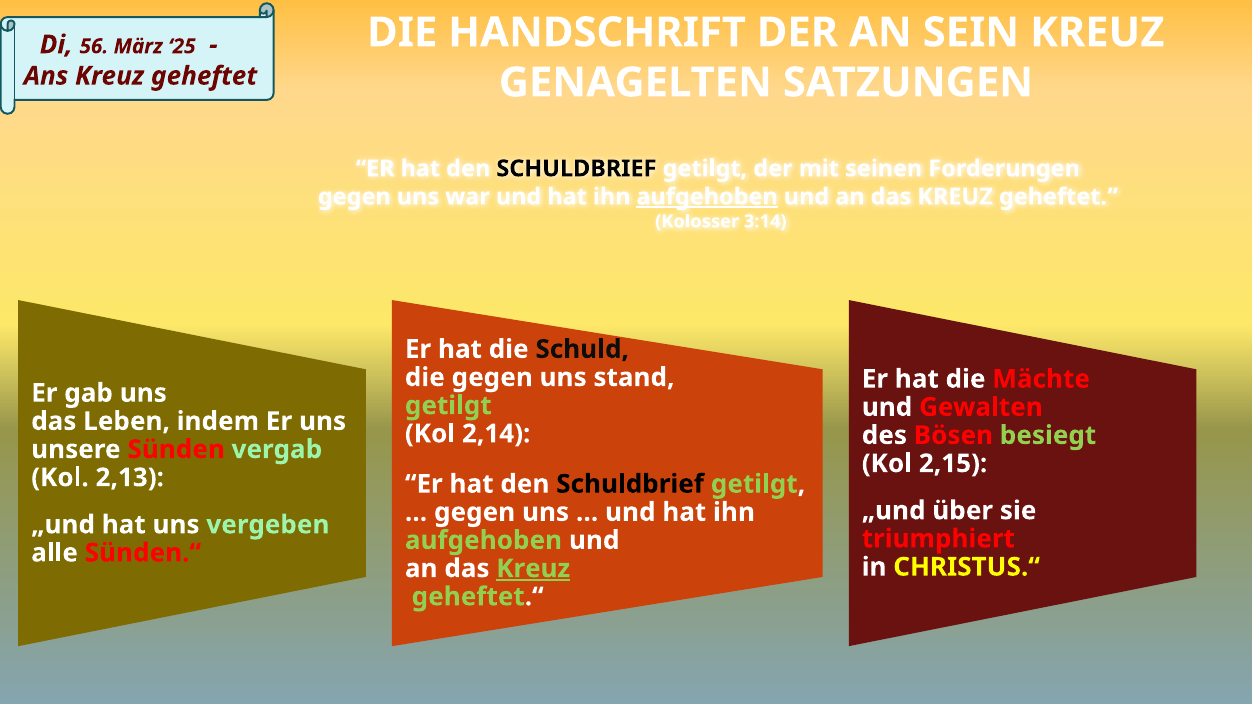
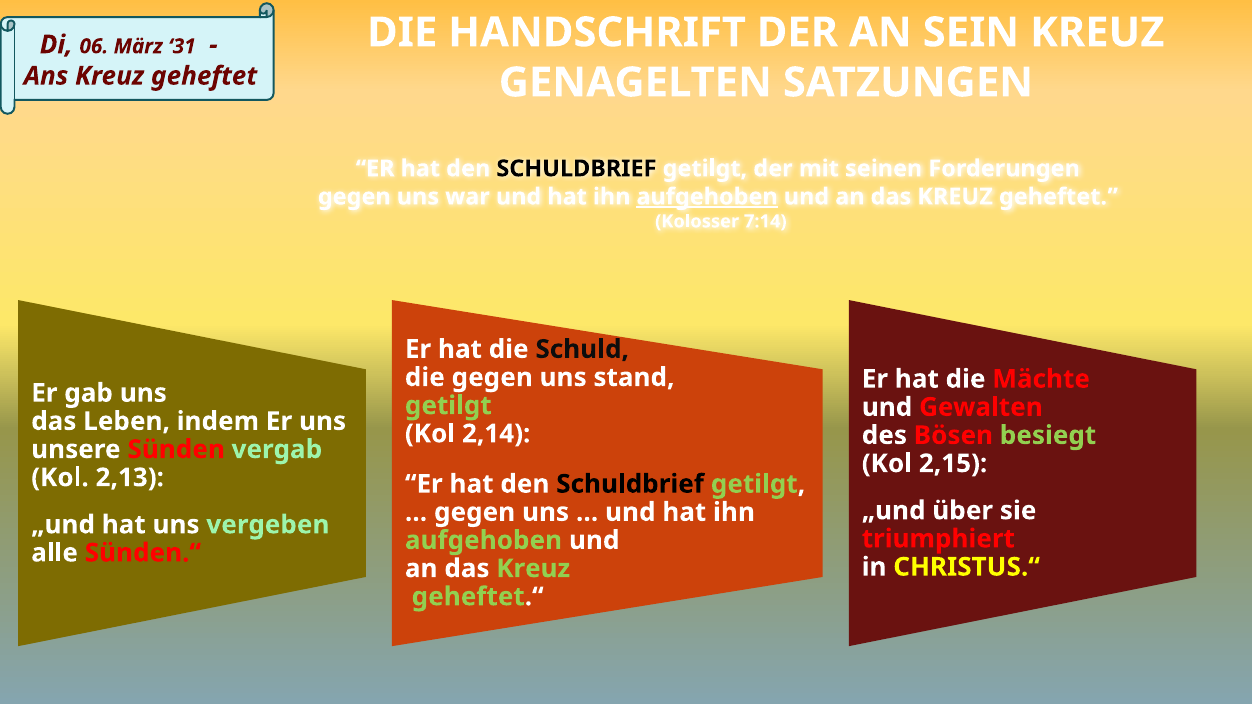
56: 56 -> 06
25: 25 -> 31
3:14: 3:14 -> 7:14
Kreuz at (533, 569) underline: present -> none
